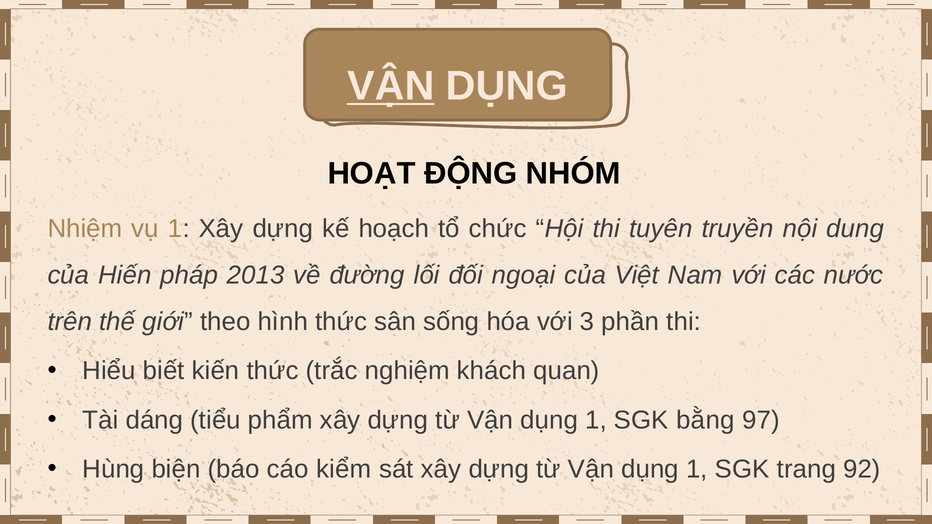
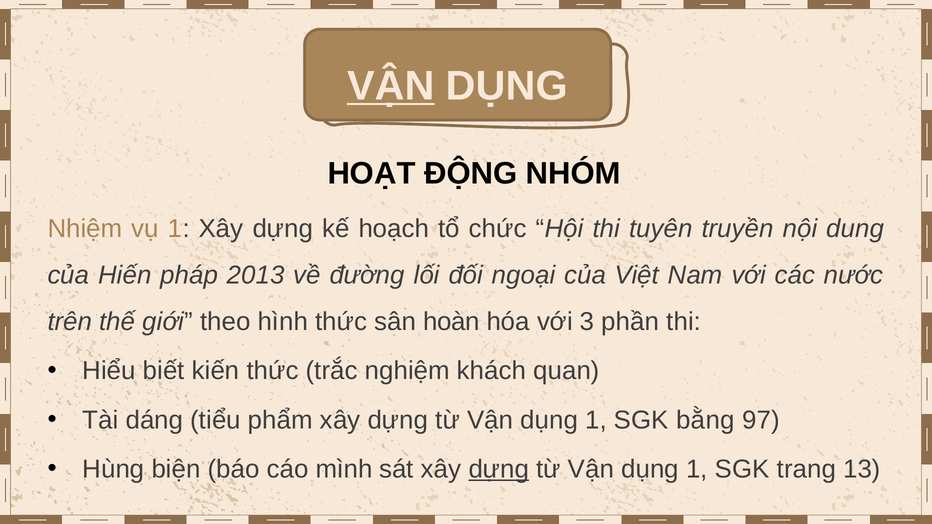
sống: sống -> hoàn
kiểm: kiểm -> mình
dựng at (499, 469) underline: none -> present
92: 92 -> 13
